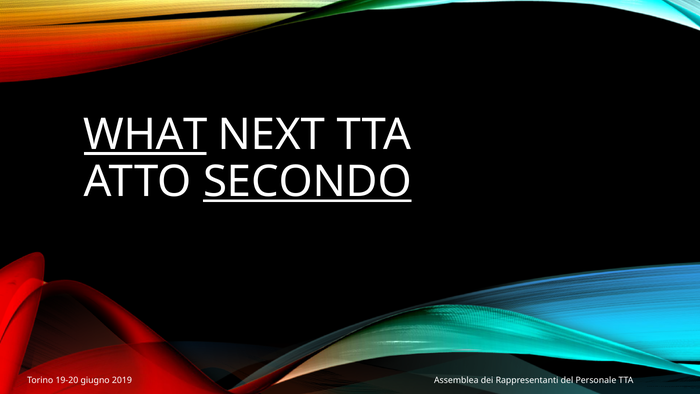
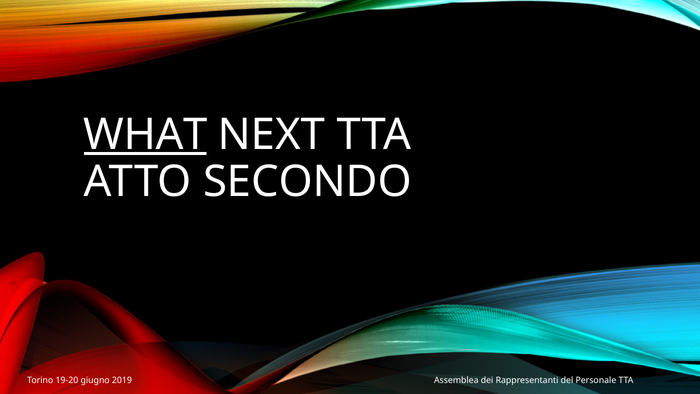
SECONDO underline: present -> none
